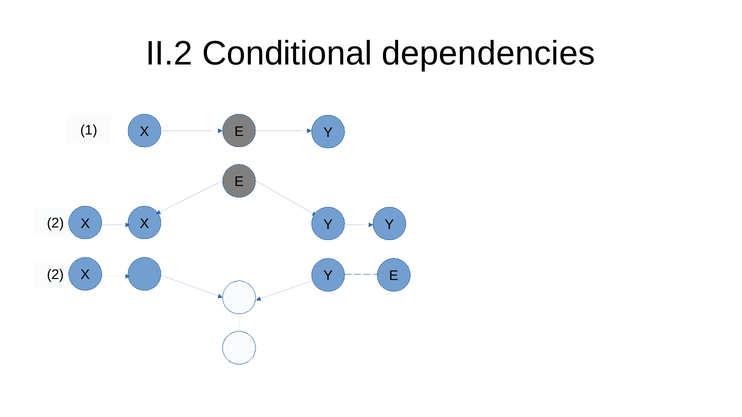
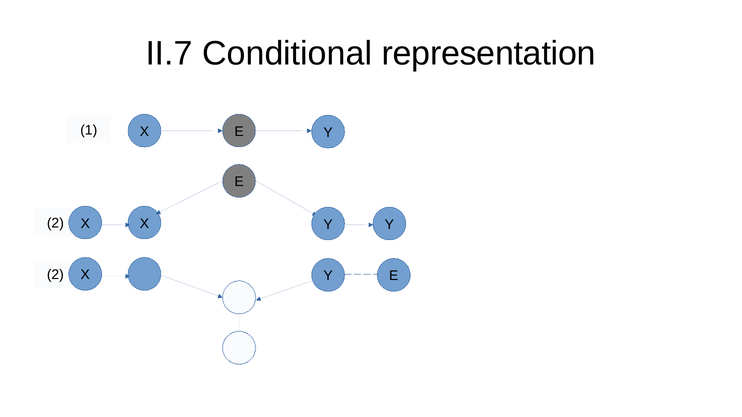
II.2: II.2 -> II.7
dependencies: dependencies -> representation
